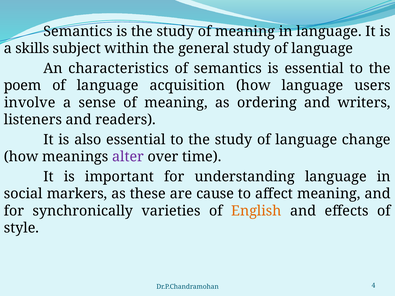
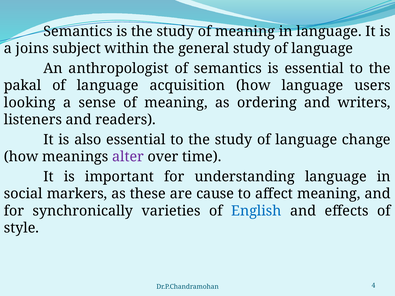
skills: skills -> joins
characteristics: characteristics -> anthropologist
poem: poem -> pakal
involve: involve -> looking
English colour: orange -> blue
